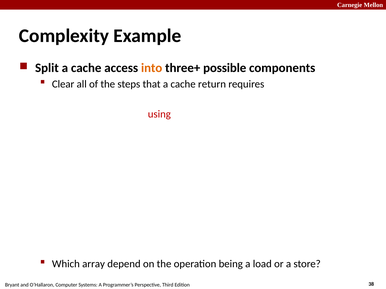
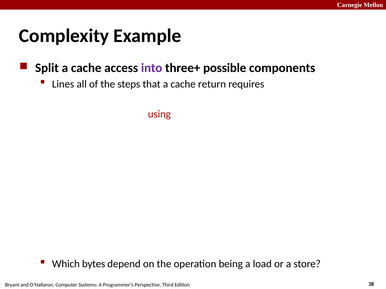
into at (152, 68) colour: orange -> purple
Clear: Clear -> Lines
array: array -> bytes
